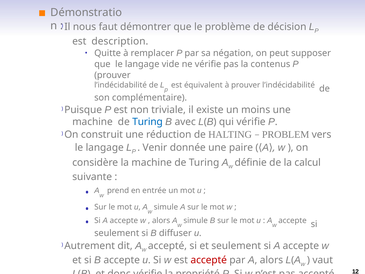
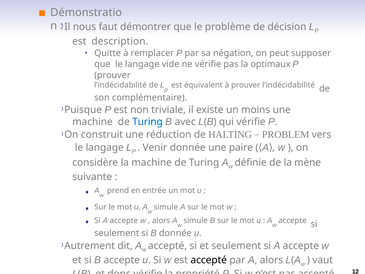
contenus: contenus -> optimaux
calcul: calcul -> mène
B diffuser: diffuser -> donnée
accepté at (209, 260) colour: red -> black
